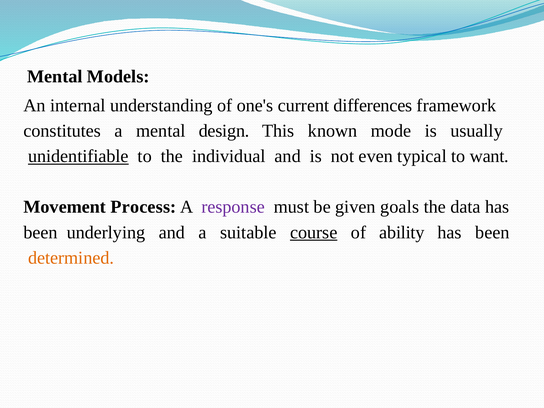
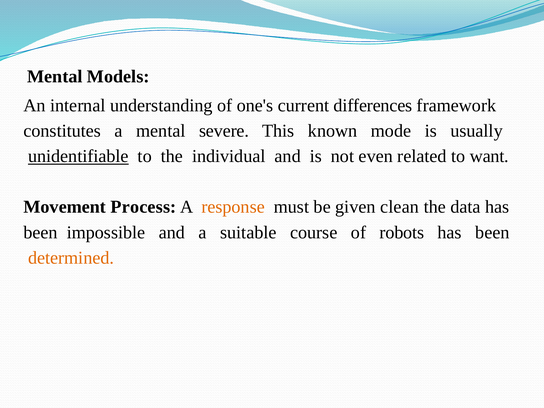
design: design -> severe
typical: typical -> related
response colour: purple -> orange
goals: goals -> clean
underlying: underlying -> impossible
course underline: present -> none
ability: ability -> robots
